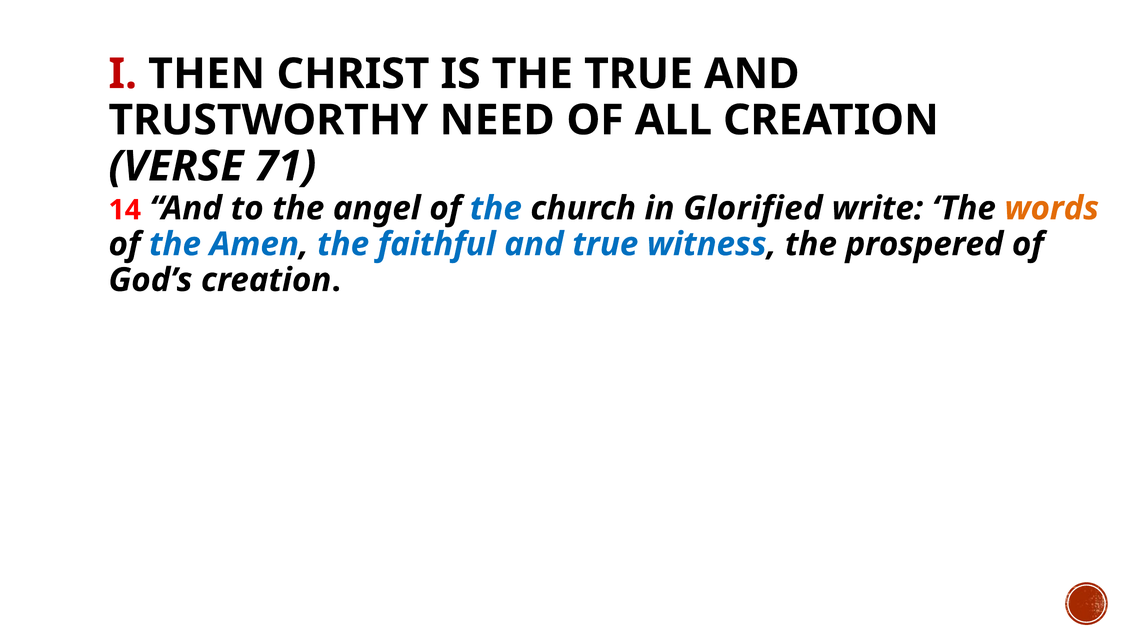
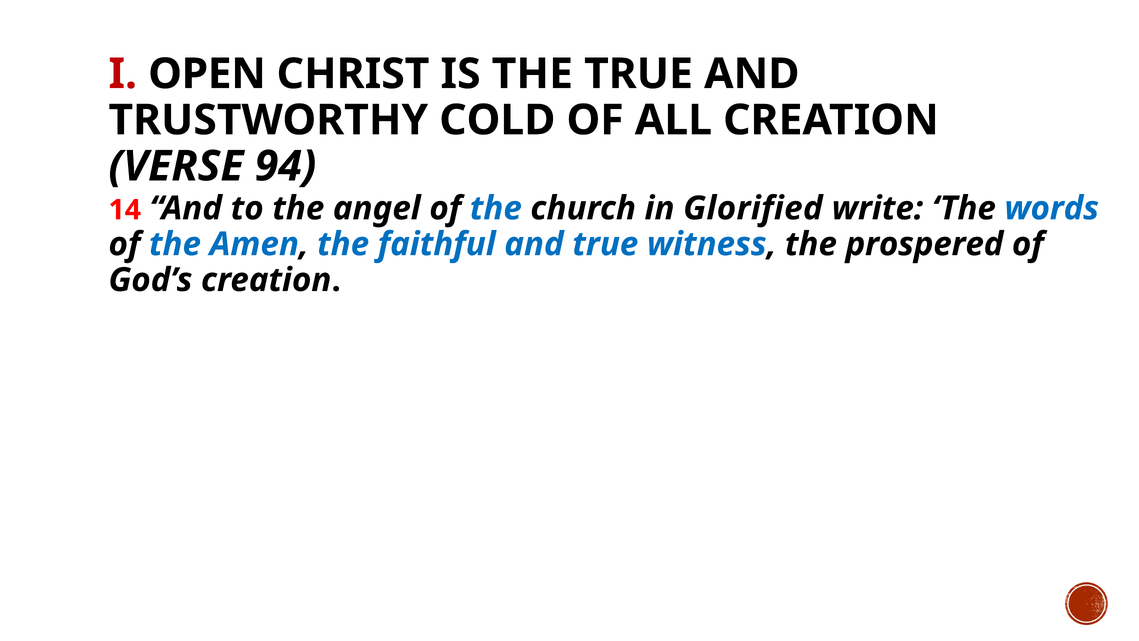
THEN: THEN -> OPEN
NEED: NEED -> COLD
71: 71 -> 94
words colour: orange -> blue
